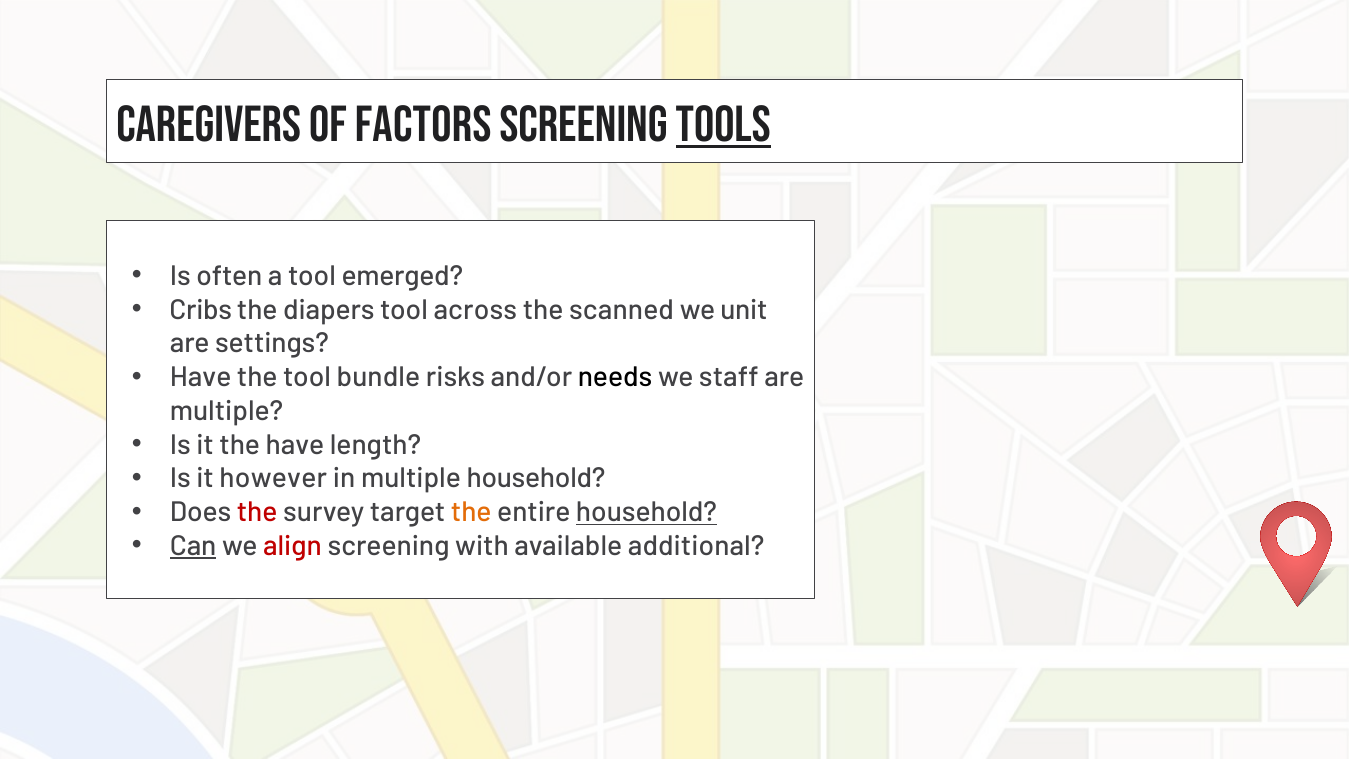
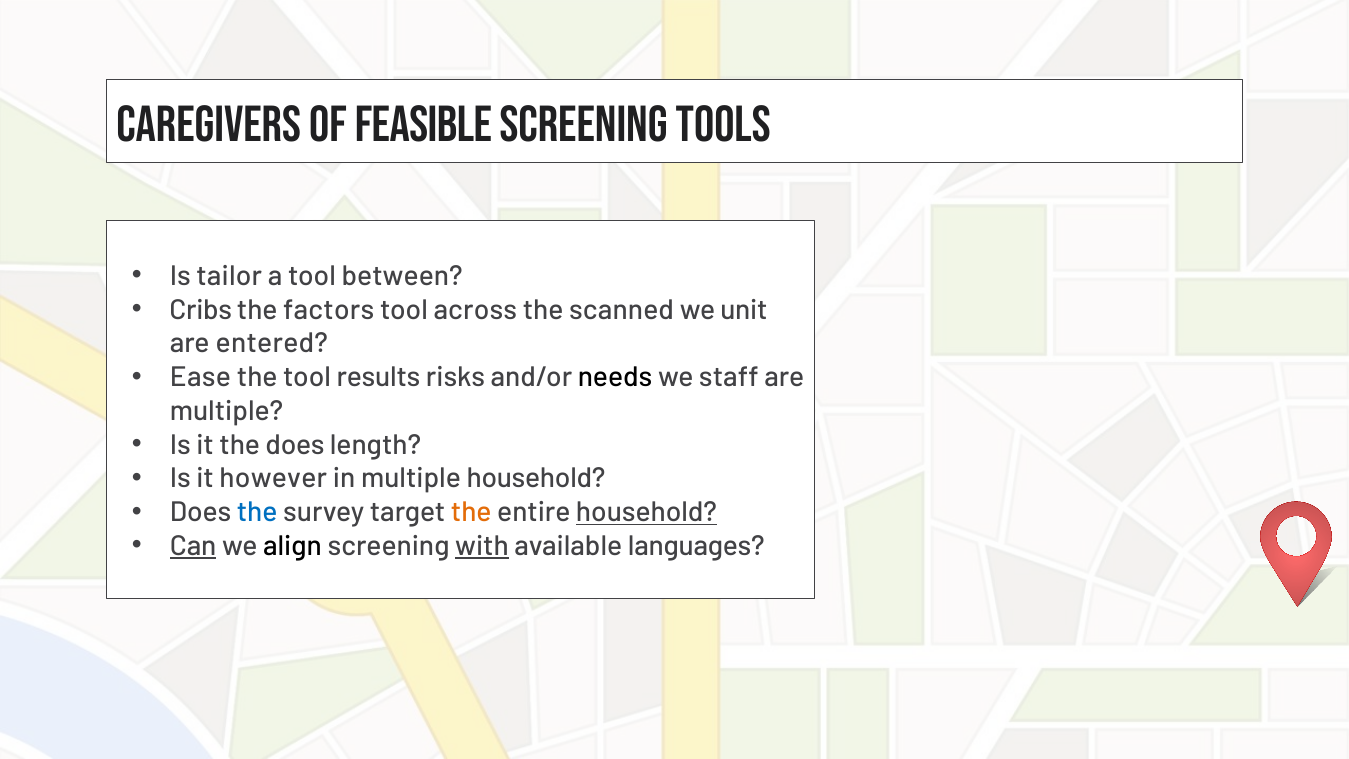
FACTORS: FACTORS -> FEASIBLE
TOOLs underline: present -> none
often: often -> tailor
emerged: emerged -> between
diapers: diapers -> factors
settings: settings -> entered
Have at (201, 377): Have -> Ease
bundle: bundle -> results
the have: have -> does
the at (257, 512) colour: red -> blue
align colour: red -> black
with underline: none -> present
additional: additional -> languages
